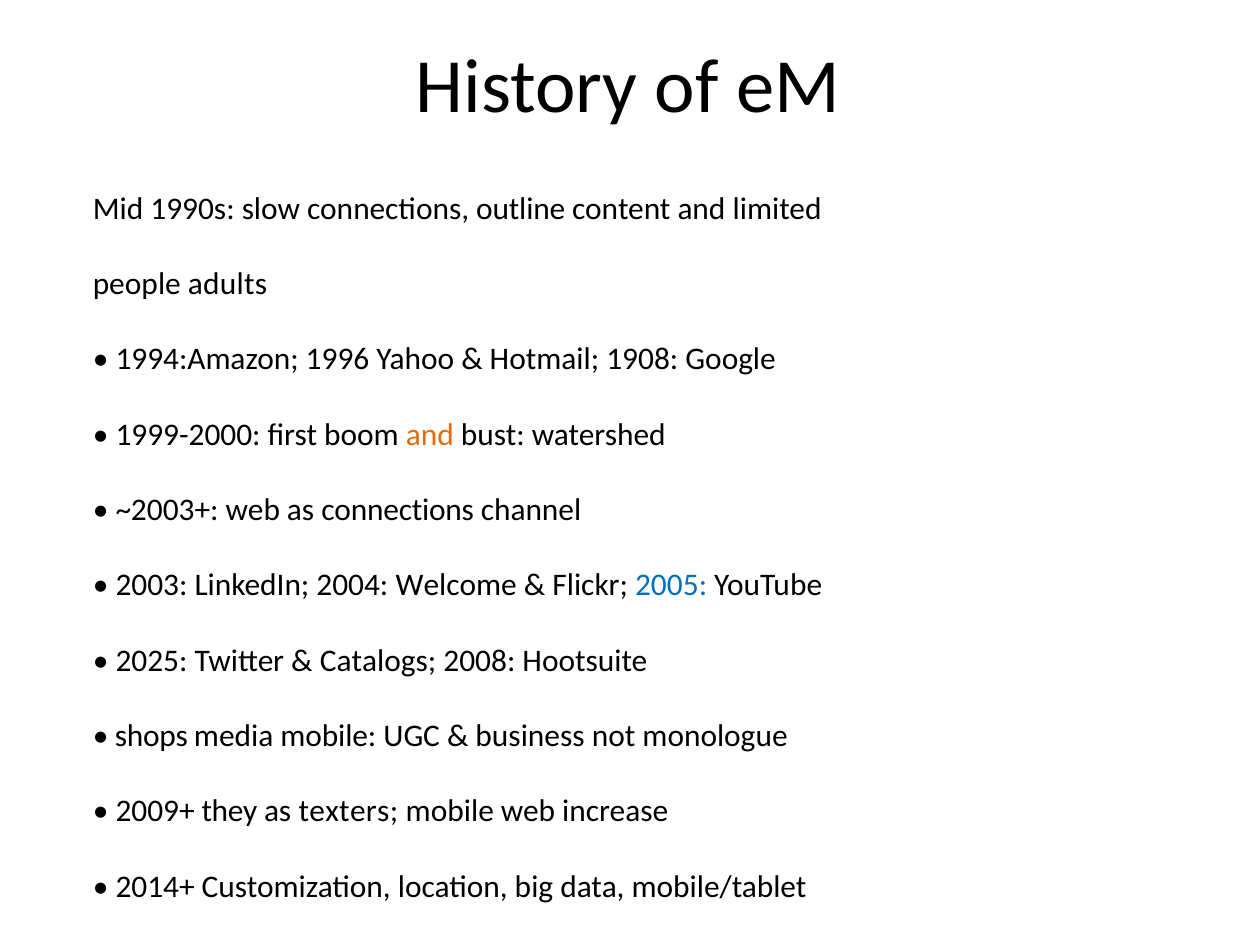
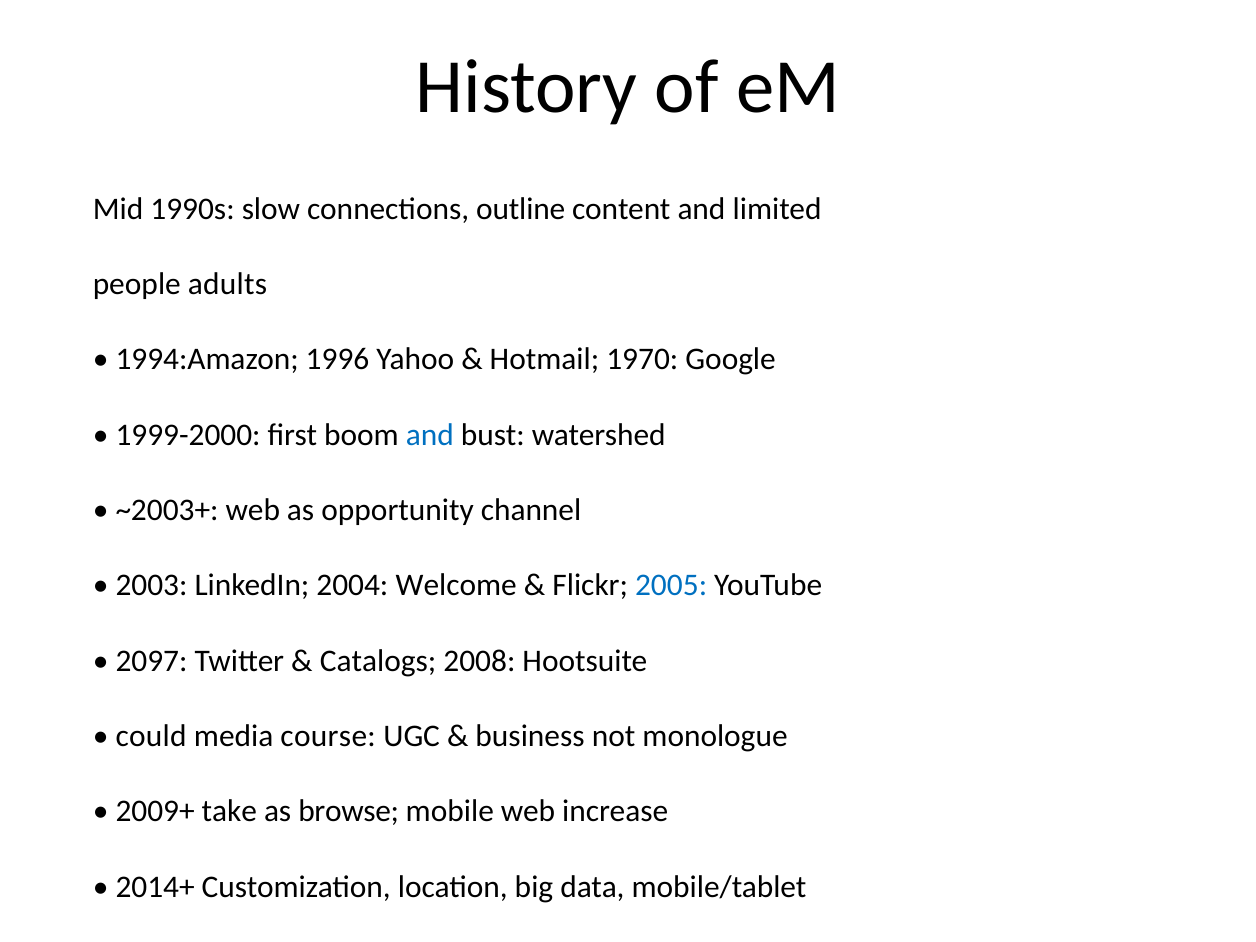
1908: 1908 -> 1970
and at (430, 435) colour: orange -> blue
as connections: connections -> opportunity
2025: 2025 -> 2097
shops: shops -> could
media mobile: mobile -> course
they: they -> take
texters: texters -> browse
